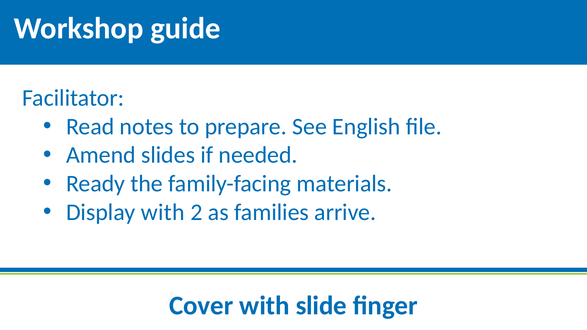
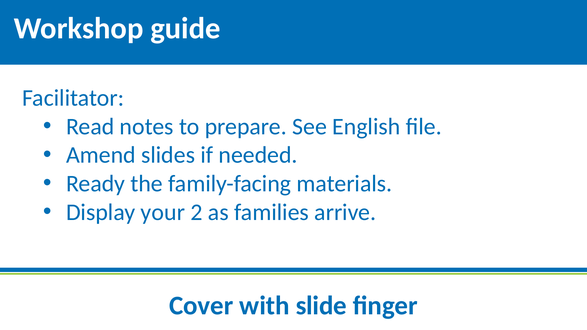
Display with: with -> your
